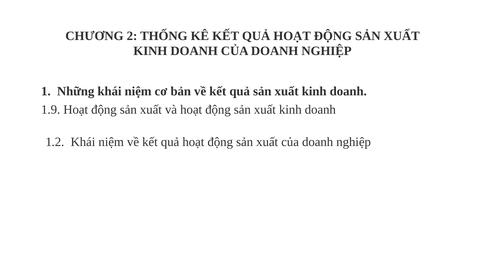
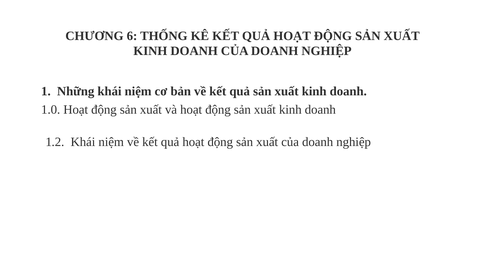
2: 2 -> 6
1.9: 1.9 -> 1.0
